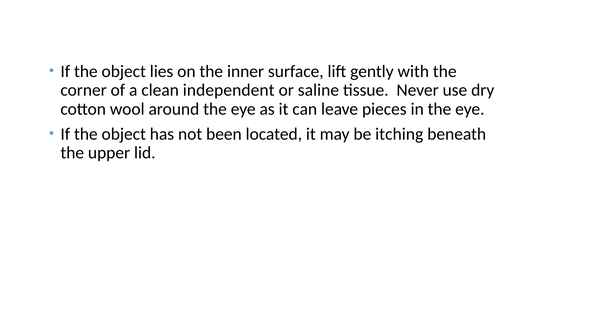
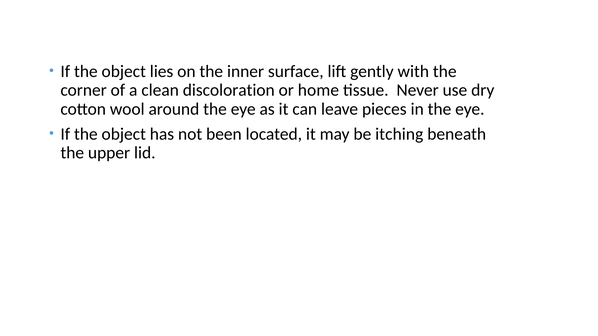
independent: independent -> discoloration
saline: saline -> home
